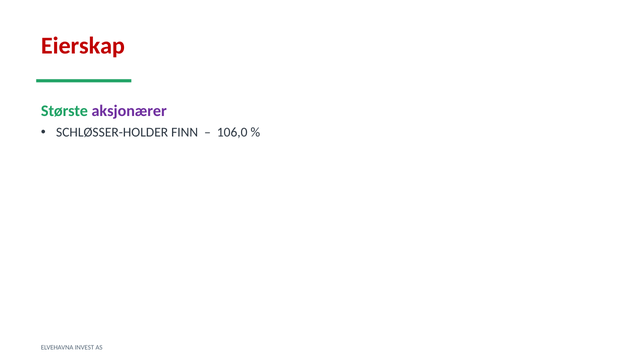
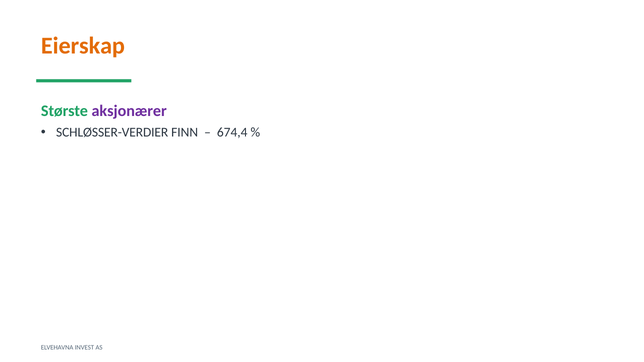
Eierskap colour: red -> orange
SCHLØSSER-HOLDER: SCHLØSSER-HOLDER -> SCHLØSSER-VERDIER
106,0: 106,0 -> 674,4
